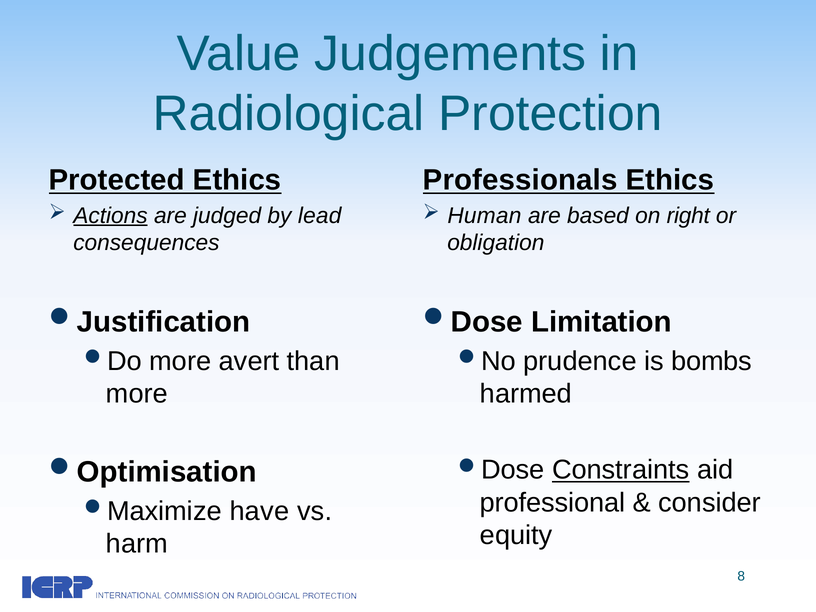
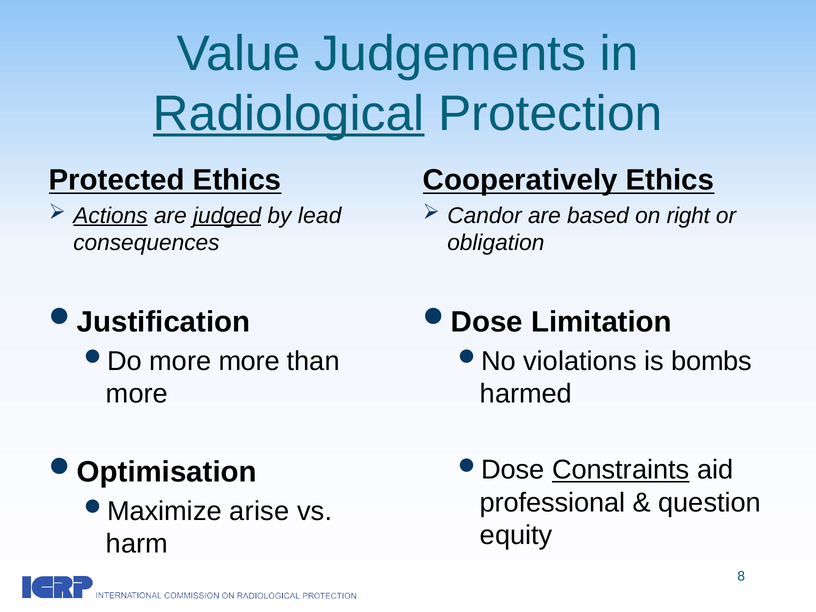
Radiological underline: none -> present
Professionals: Professionals -> Cooperatively
judged underline: none -> present
Human: Human -> Candor
more avert: avert -> more
prudence: prudence -> violations
consider: consider -> question
have: have -> arise
